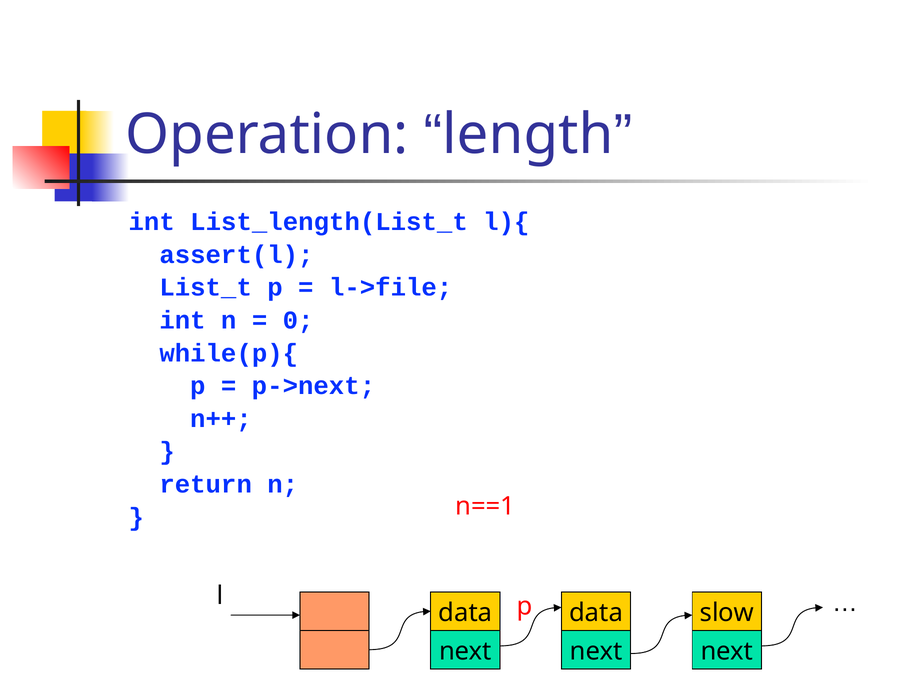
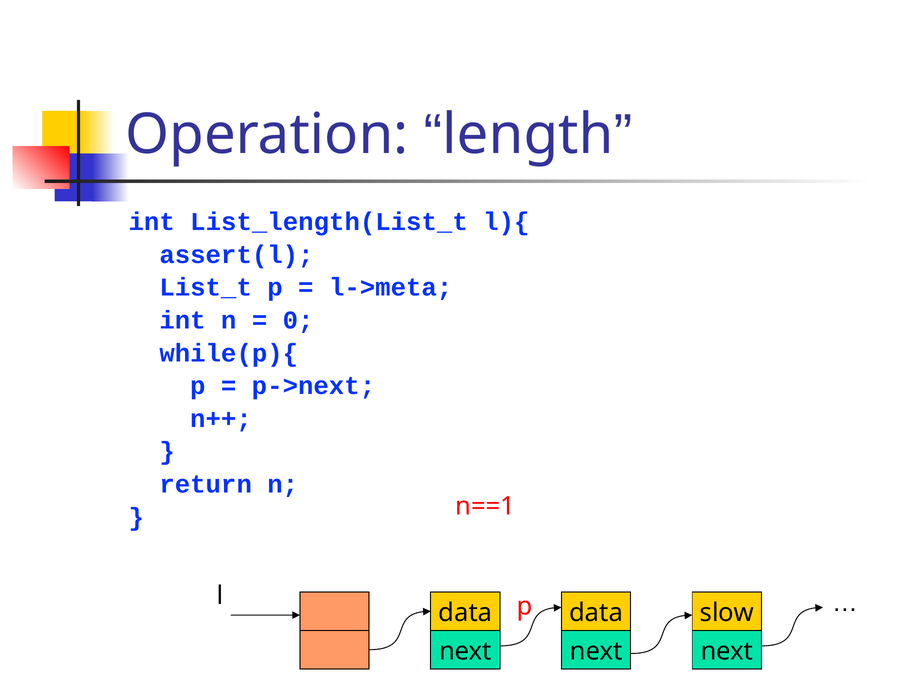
l->file: l->file -> l->meta
